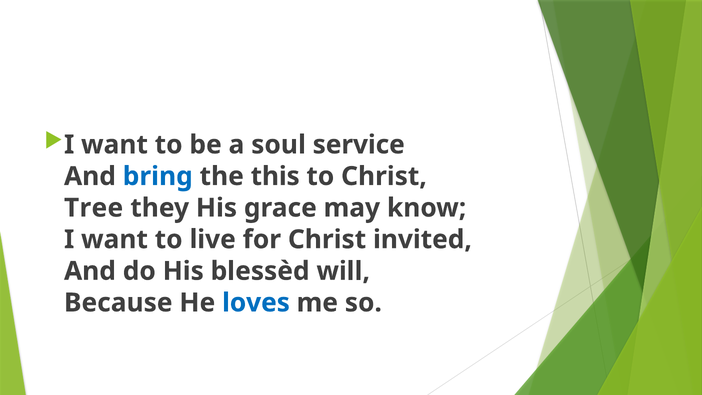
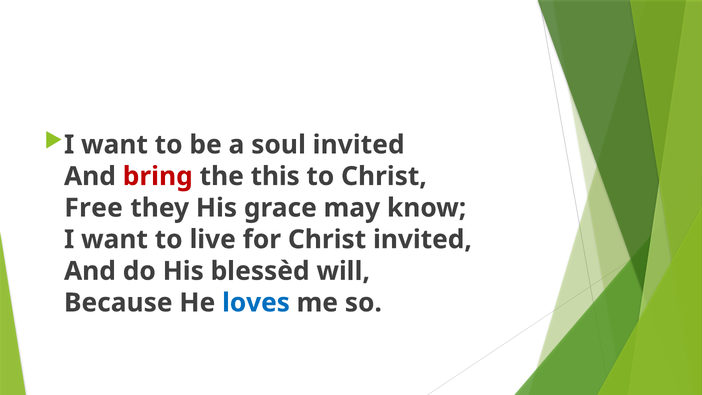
soul service: service -> invited
bring colour: blue -> red
Tree: Tree -> Free
